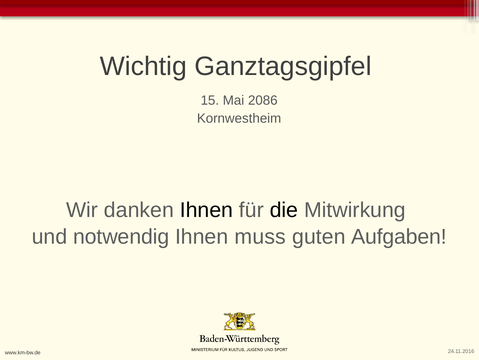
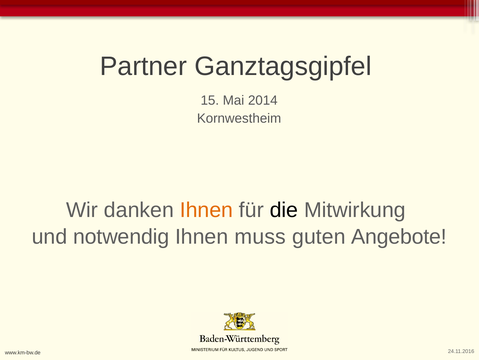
Wichtig: Wichtig -> Partner
2086: 2086 -> 2014
Ihnen at (206, 210) colour: black -> orange
Aufgaben: Aufgaben -> Angebote
